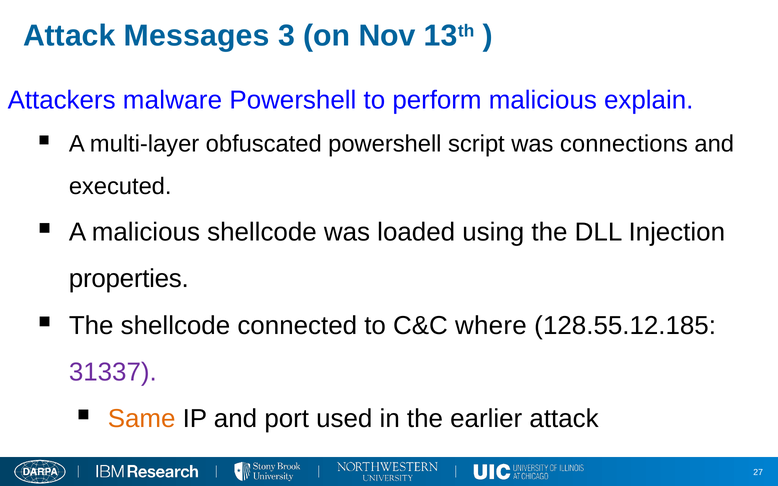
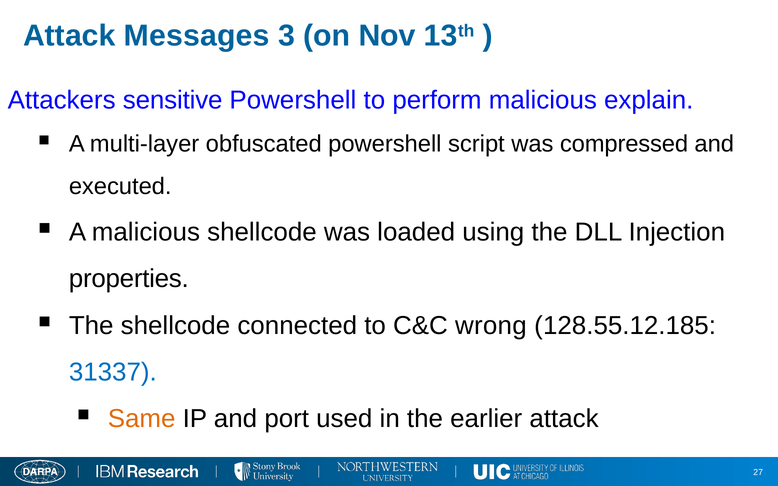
malware: malware -> sensitive
connections: connections -> compressed
where: where -> wrong
31337 colour: purple -> blue
